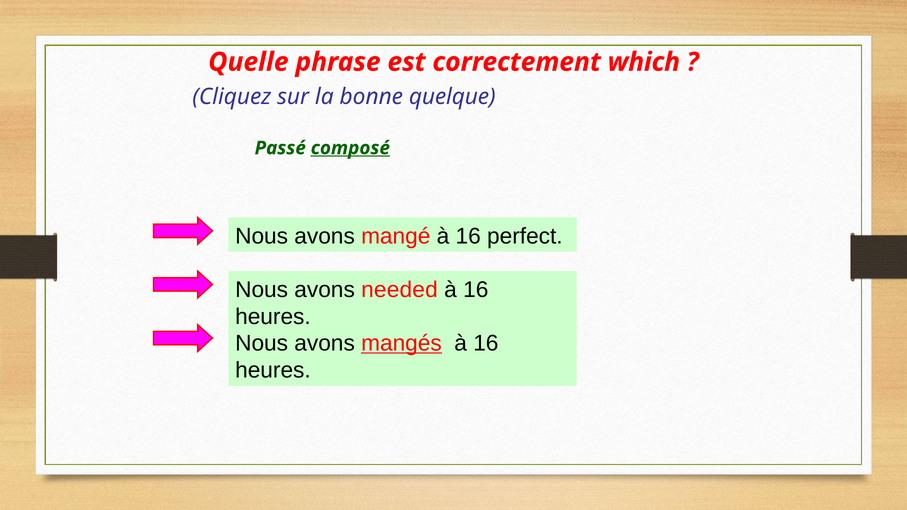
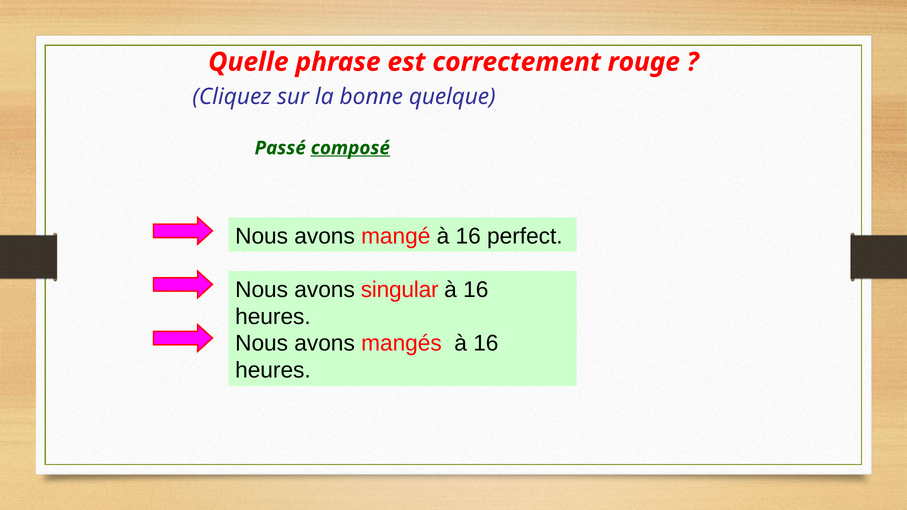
which: which -> rouge
needed: needed -> singular
mangés underline: present -> none
